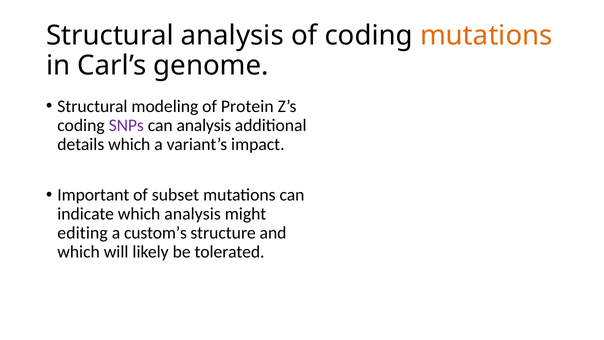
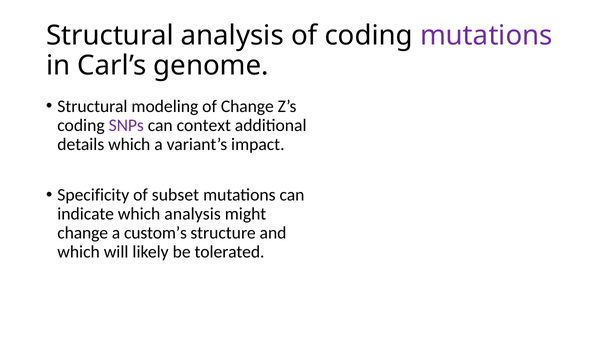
mutations at (486, 36) colour: orange -> purple
of Protein: Protein -> Change
can analysis: analysis -> context
Important: Important -> Specificity
editing at (83, 233): editing -> change
